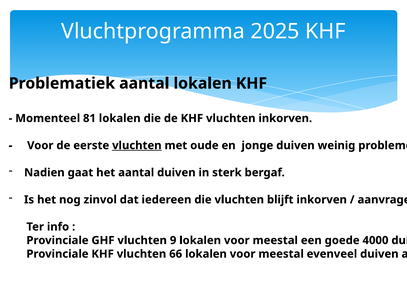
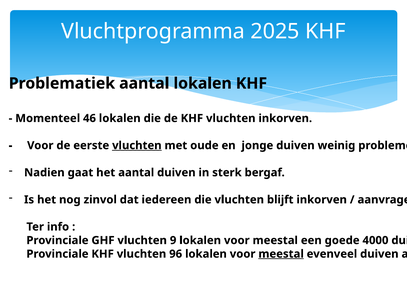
81: 81 -> 46
66: 66 -> 96
meestal at (281, 254) underline: none -> present
